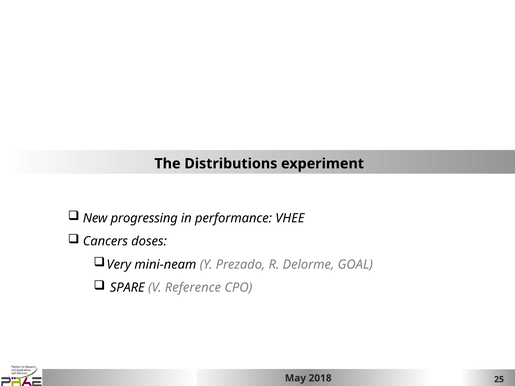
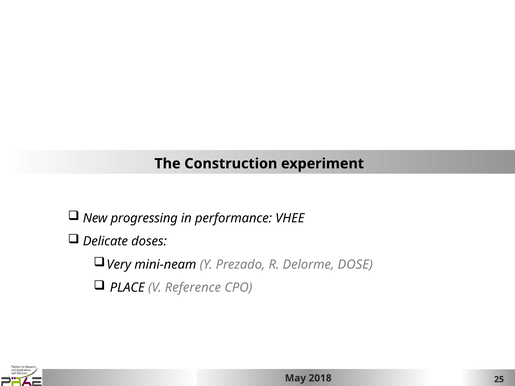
Distributions: Distributions -> Construction
Cancers: Cancers -> Delicate
GOAL: GOAL -> DOSE
SPARE: SPARE -> PLACE
